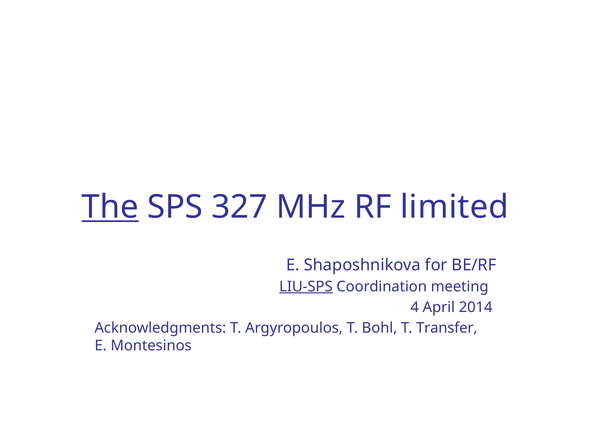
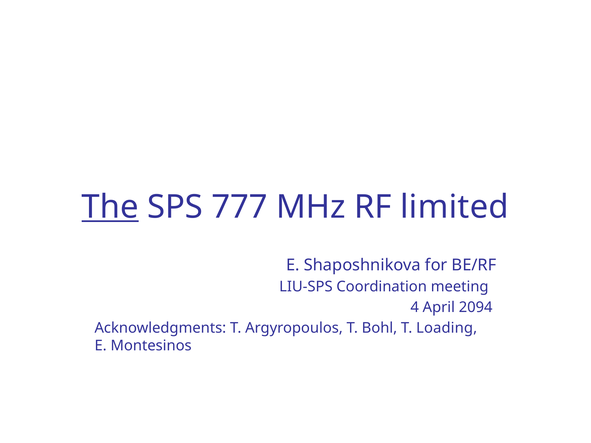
327: 327 -> 777
LIU-SPS underline: present -> none
2014: 2014 -> 2094
Transfer: Transfer -> Loading
